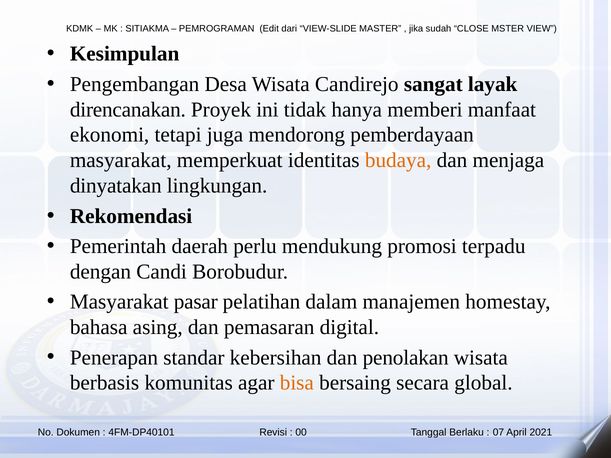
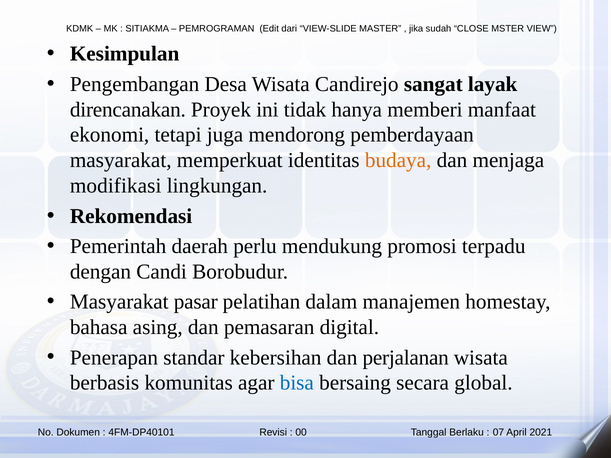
dinyatakan: dinyatakan -> modifikasi
penolakan: penolakan -> perjalanan
bisa colour: orange -> blue
